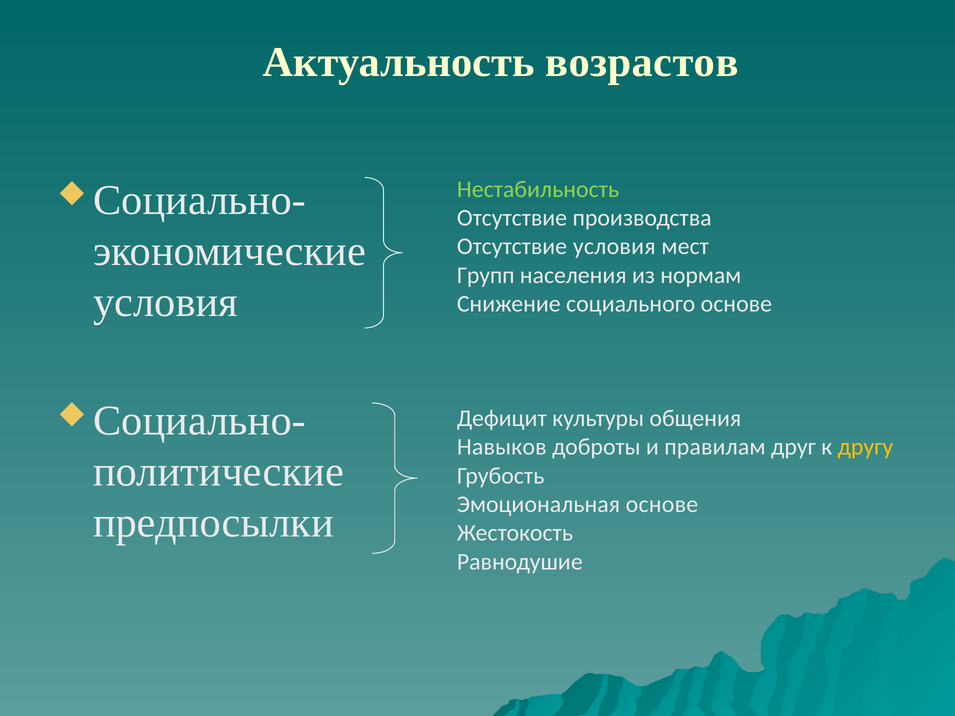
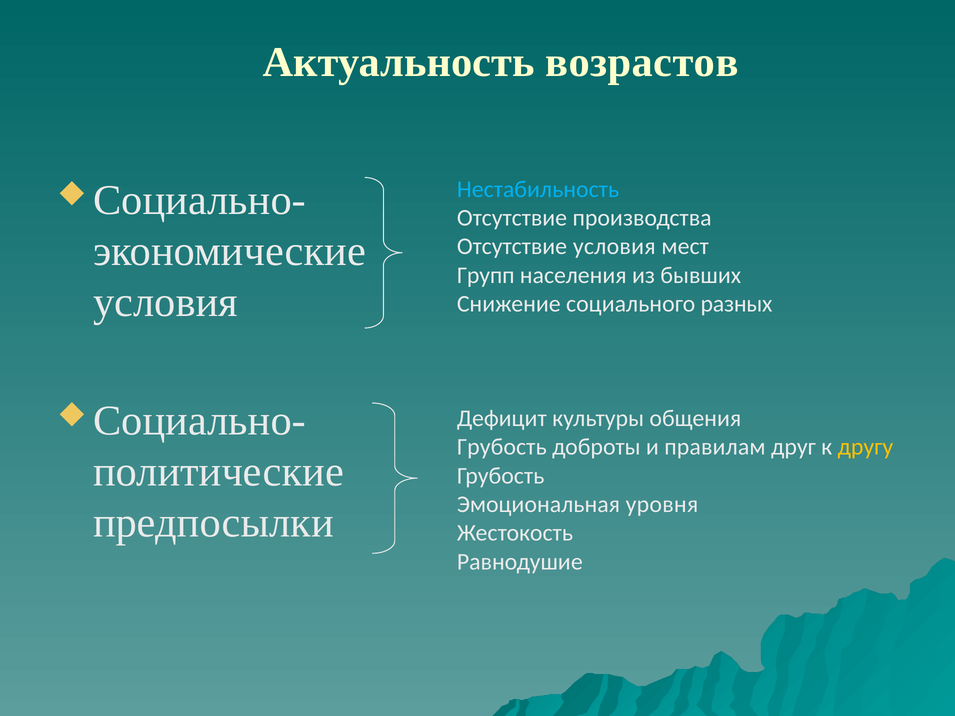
Нестабильность colour: light green -> light blue
нормам: нормам -> бывших
социального основе: основе -> разных
Навыков at (502, 447): Навыков -> Грубость
Эмоциональная основе: основе -> уровня
